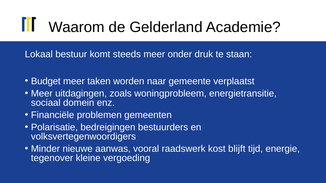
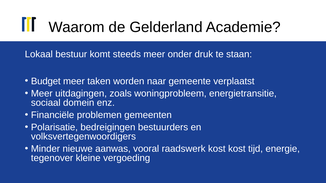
kost blijft: blijft -> kost
